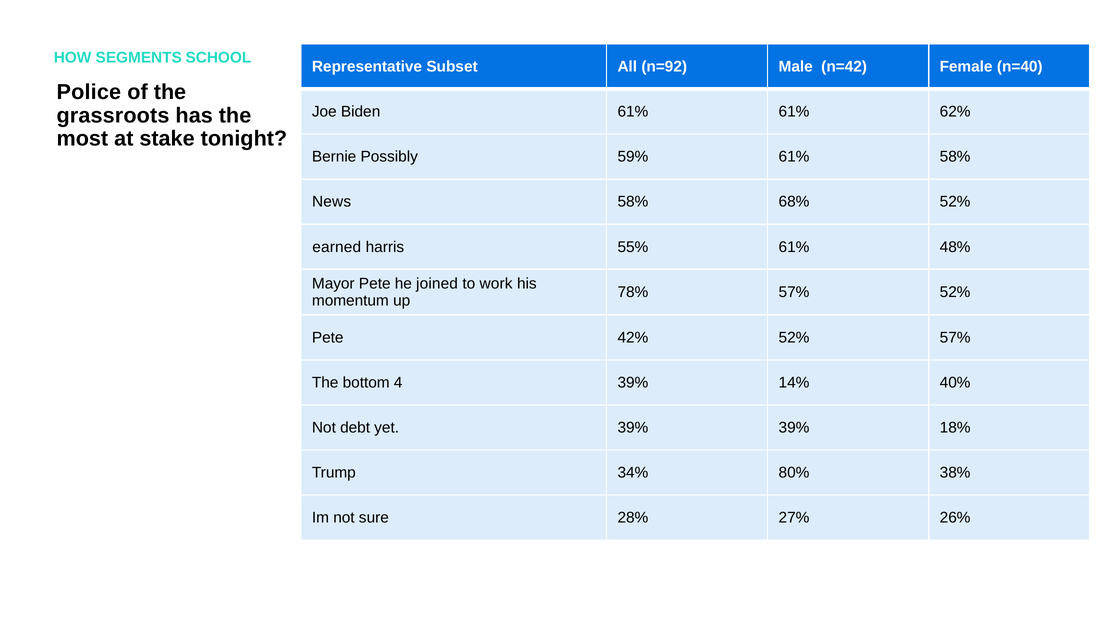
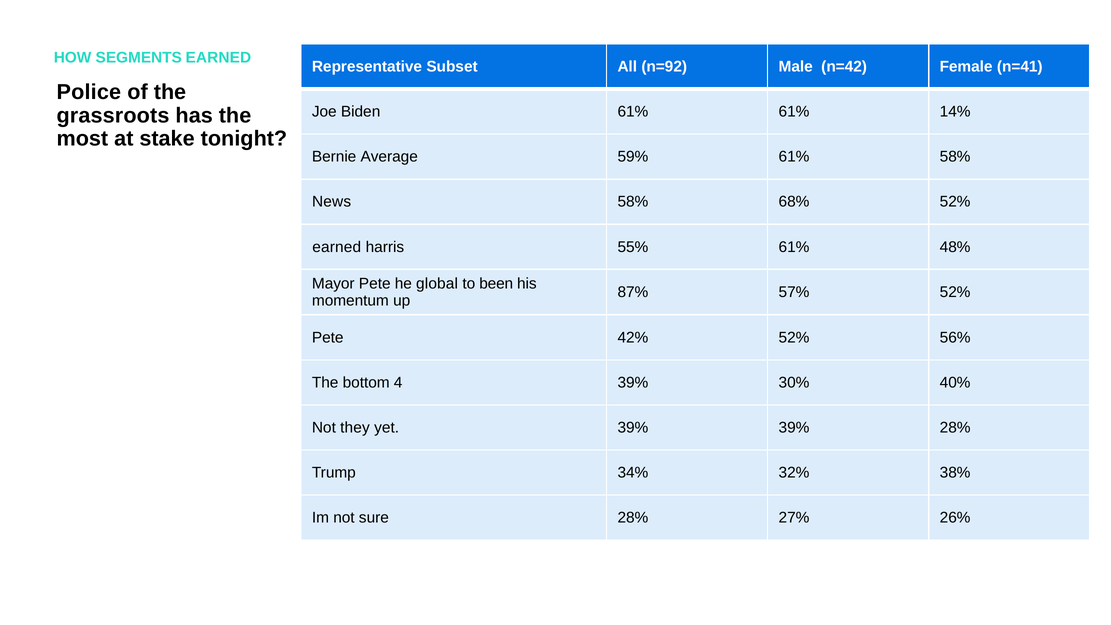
SEGMENTS SCHOOL: SCHOOL -> EARNED
n=40: n=40 -> n=41
62%: 62% -> 14%
Possibly: Possibly -> Average
joined: joined -> global
work: work -> been
78%: 78% -> 87%
52% 57%: 57% -> 56%
14%: 14% -> 30%
debt: debt -> they
39% 18%: 18% -> 28%
80%: 80% -> 32%
